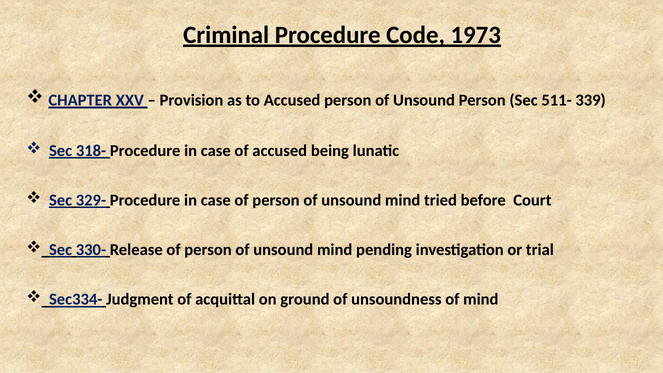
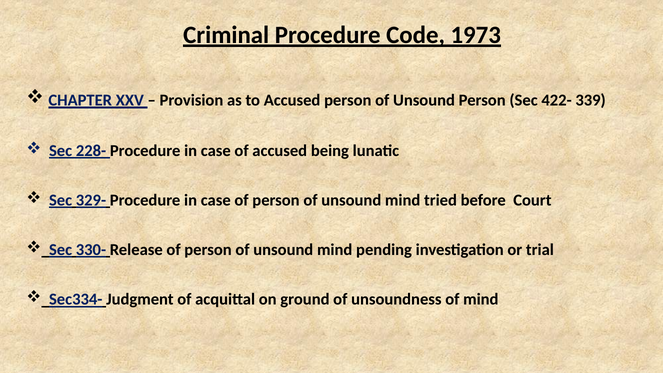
511-: 511- -> 422-
318-: 318- -> 228-
